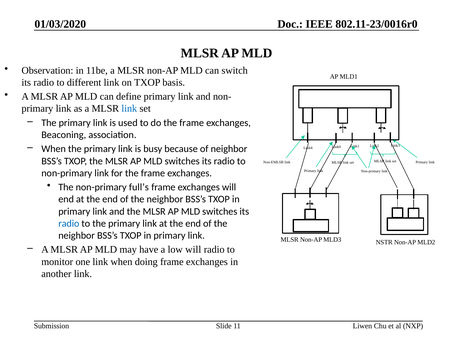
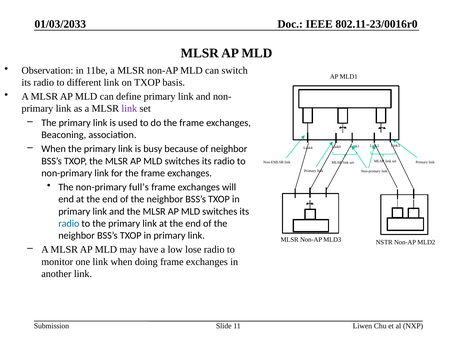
01/03/2020: 01/03/2020 -> 01/03/2033
link at (129, 109) colour: blue -> purple
low will: will -> lose
